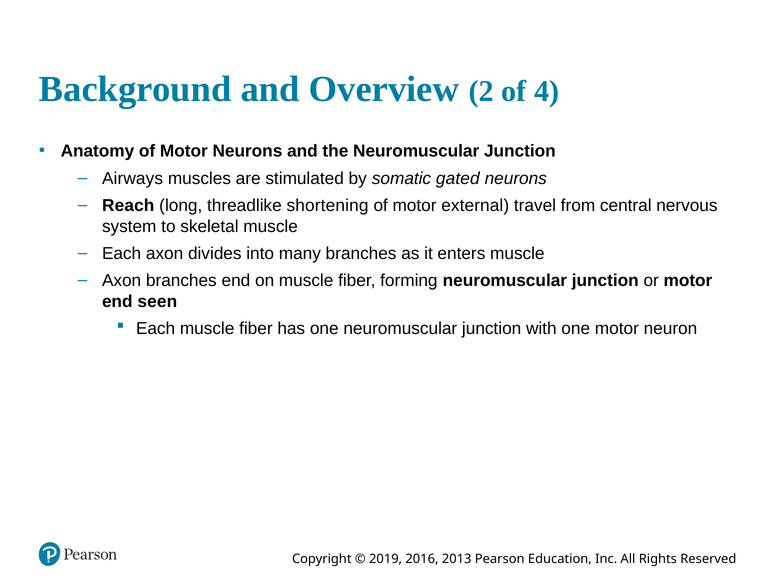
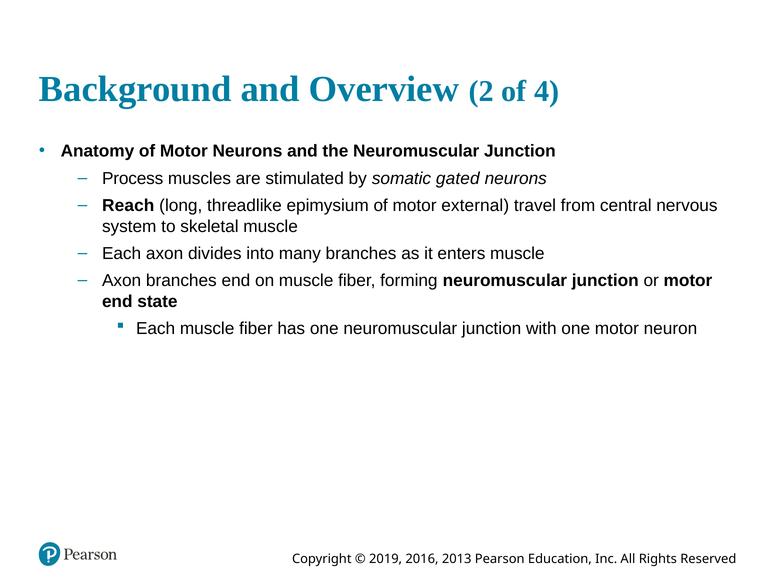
Airways: Airways -> Process
shortening: shortening -> epimysium
seen: seen -> state
